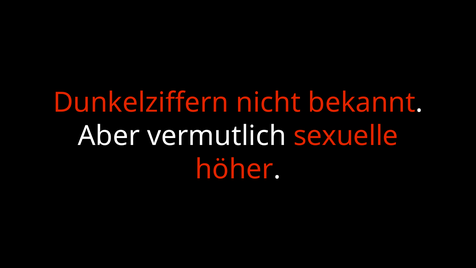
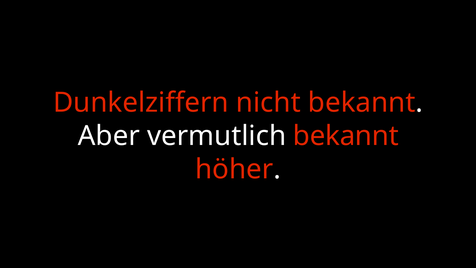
vermutlich sexuelle: sexuelle -> bekannt
